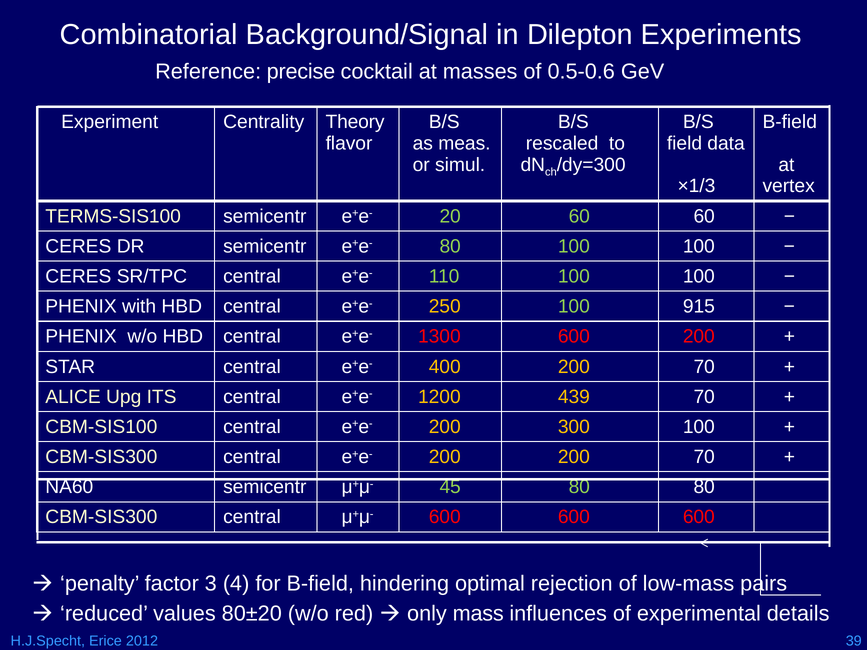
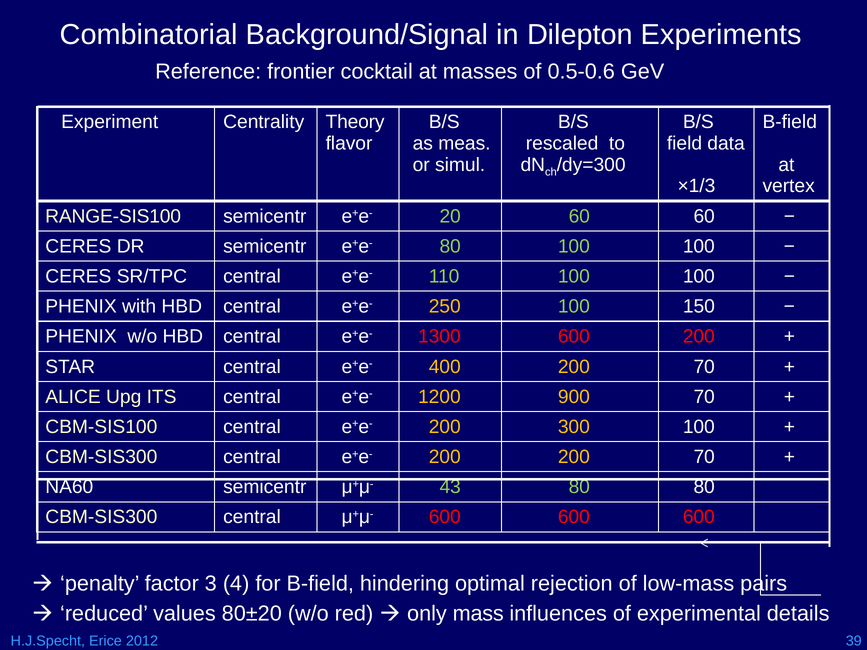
precise: precise -> frontier
TERMS-SIS100: TERMS-SIS100 -> RANGE-SIS100
915: 915 -> 150
439: 439 -> 900
45: 45 -> 43
